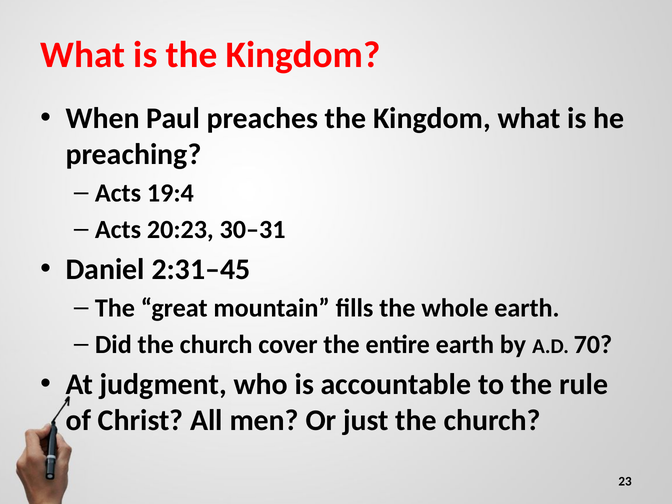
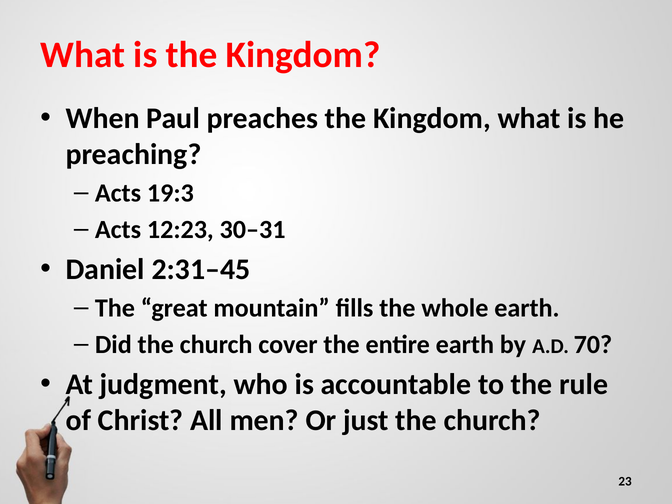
19:4: 19:4 -> 19:3
20:23: 20:23 -> 12:23
